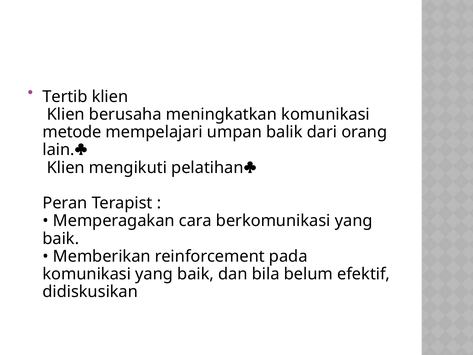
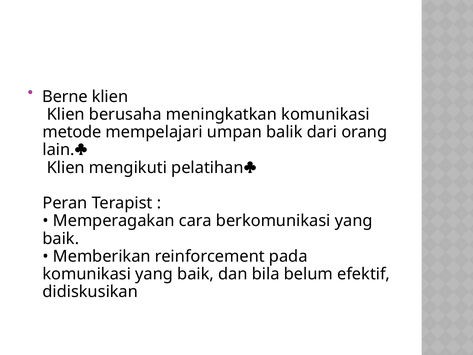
Tertib: Tertib -> Berne
